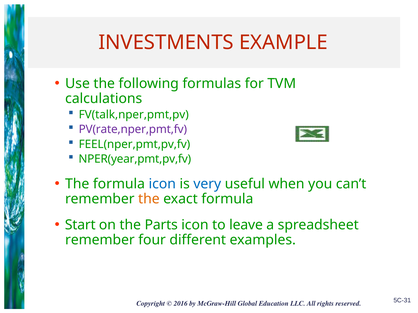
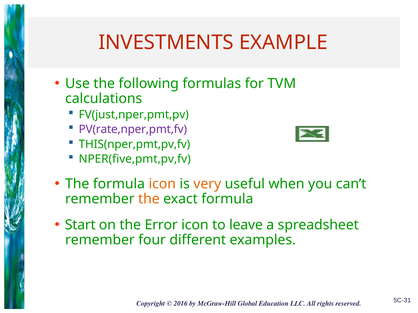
FV(talk,nper,pmt,pv: FV(talk,nper,pmt,pv -> FV(just,nper,pmt,pv
FEEL(nper,pmt,pv,fv: FEEL(nper,pmt,pv,fv -> THIS(nper,pmt,pv,fv
NPER(year,pmt,pv,fv: NPER(year,pmt,pv,fv -> NPER(five,pmt,pv,fv
icon at (162, 184) colour: blue -> orange
very colour: blue -> orange
Parts: Parts -> Error
